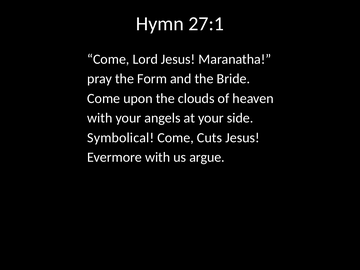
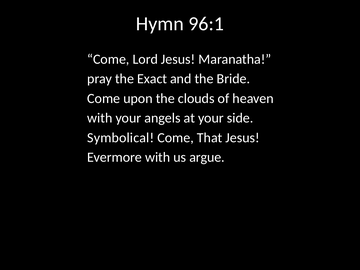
27:1: 27:1 -> 96:1
Form: Form -> Exact
Cuts: Cuts -> That
